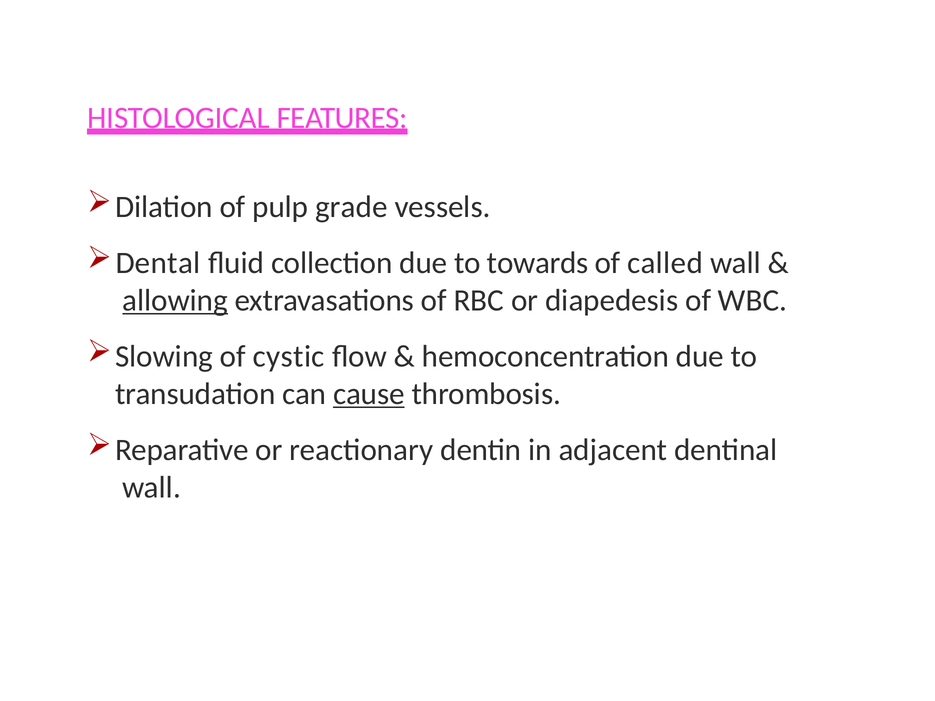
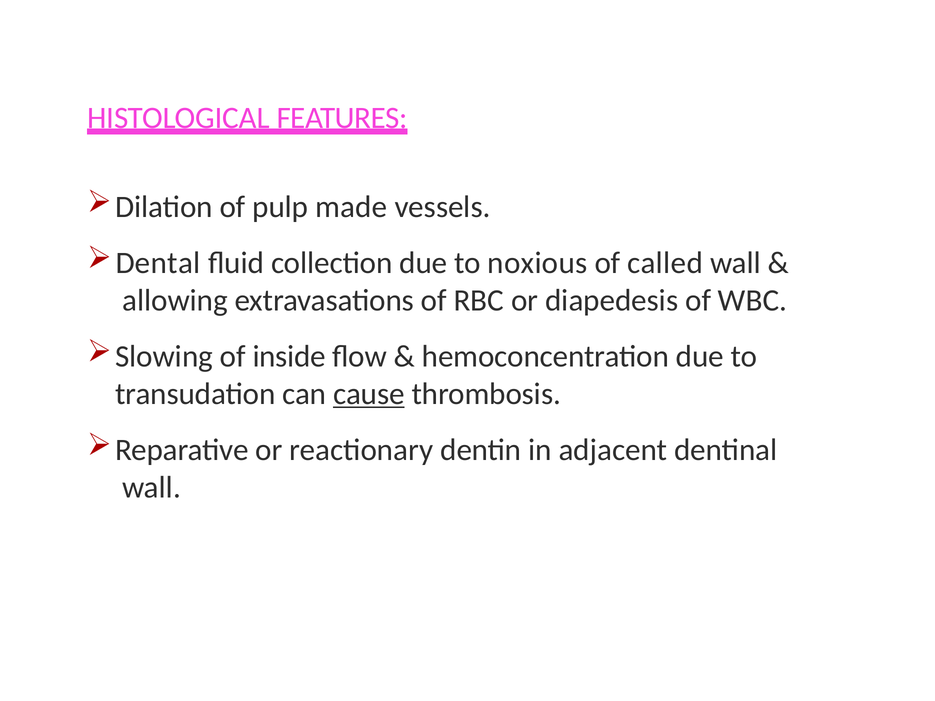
grade: grade -> made
towards: towards -> noxious
allowing underline: present -> none
cystic: cystic -> inside
